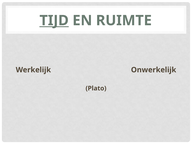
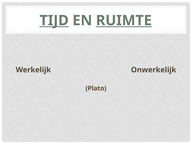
RUIMTE underline: none -> present
